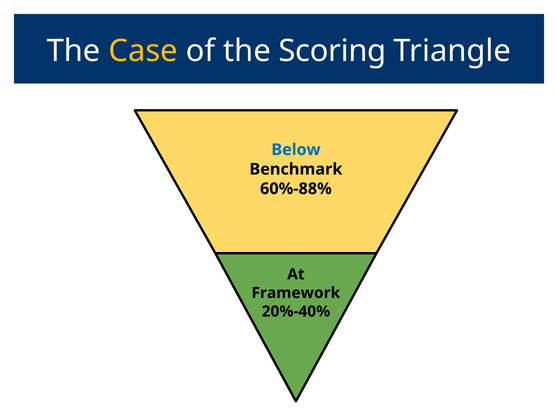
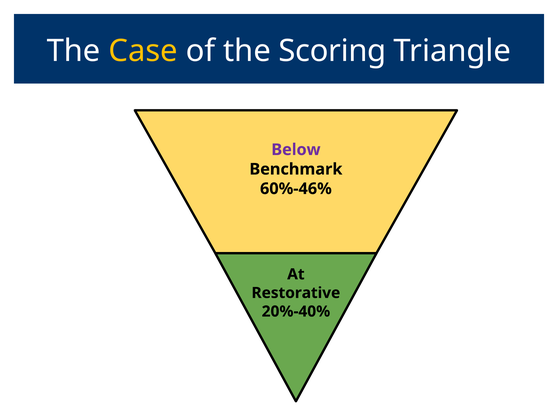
Below colour: blue -> purple
60%-88%: 60%-88% -> 60%-46%
Framework: Framework -> Restorative
